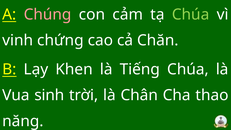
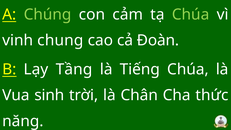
Chúng colour: pink -> light green
chứng: chứng -> chung
Chăn: Chăn -> Đoàn
Khen: Khen -> Tầng
thao: thao -> thức
